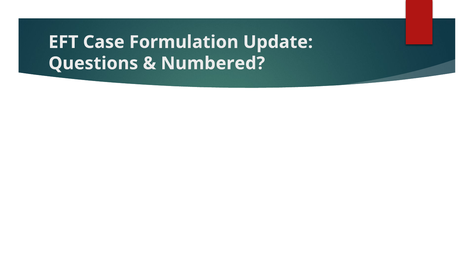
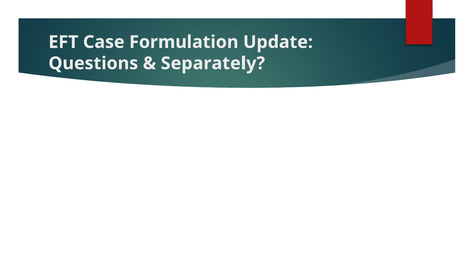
Numbered: Numbered -> Separately
